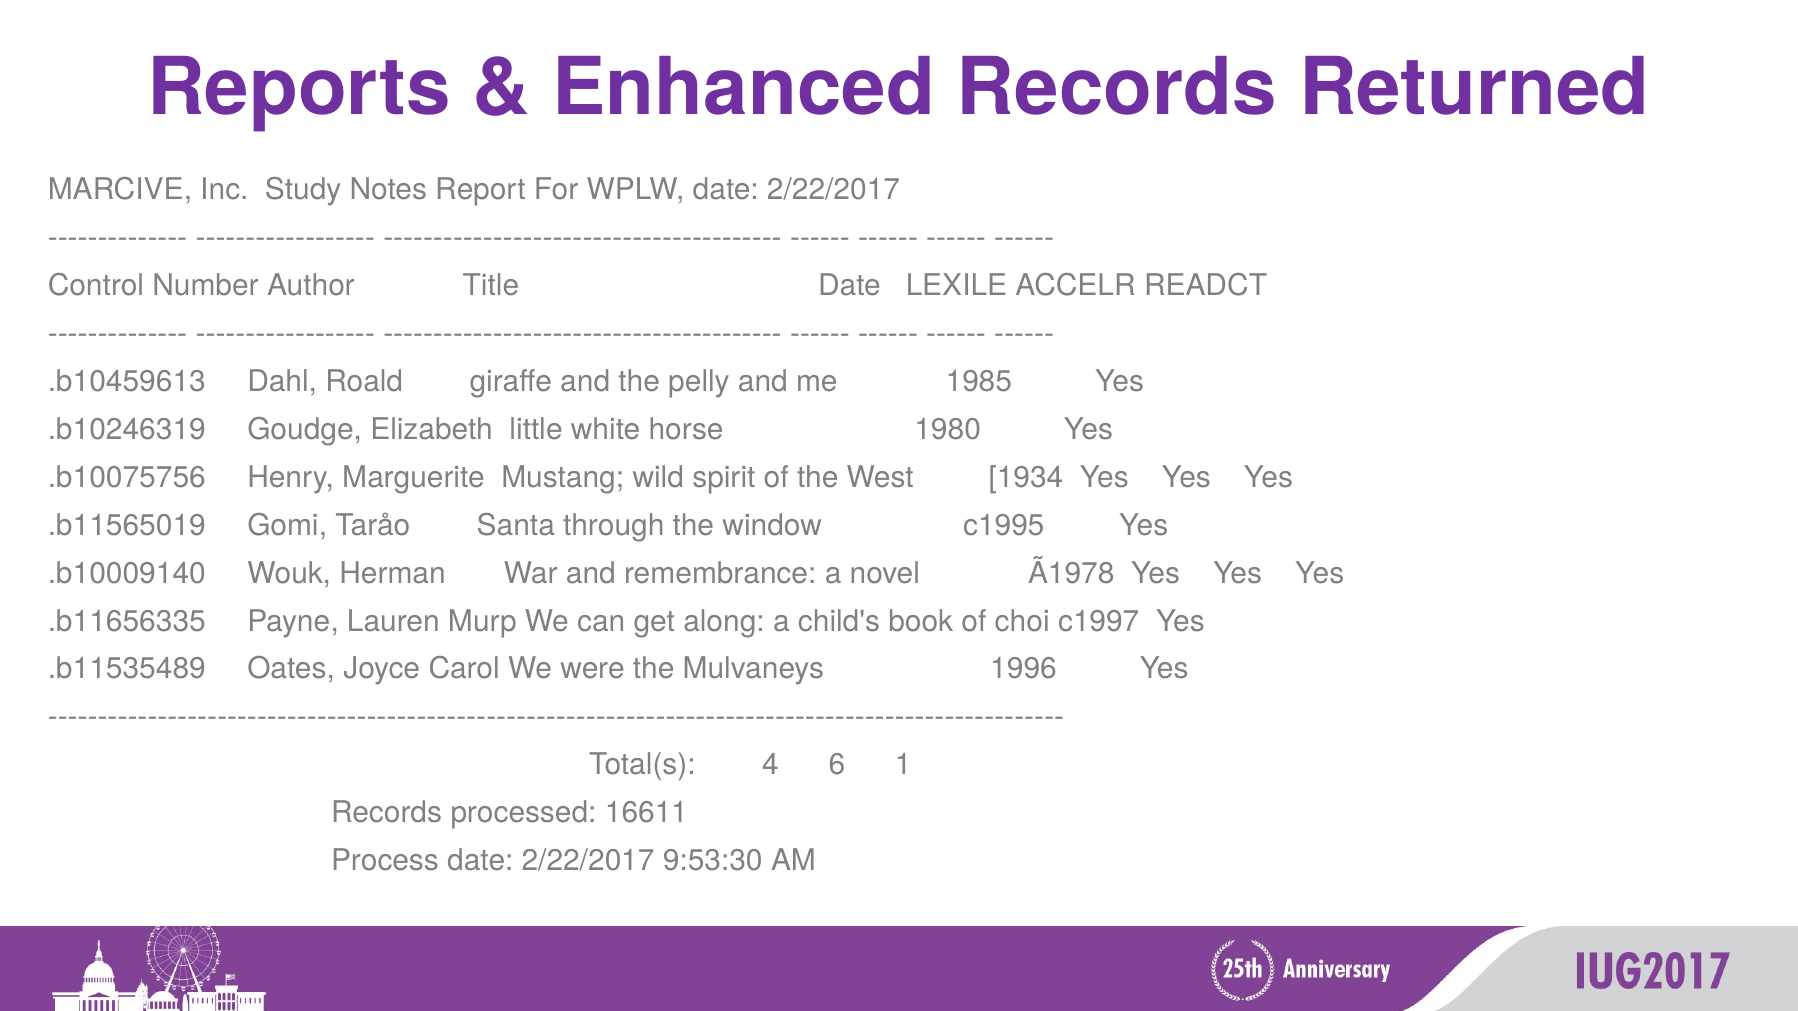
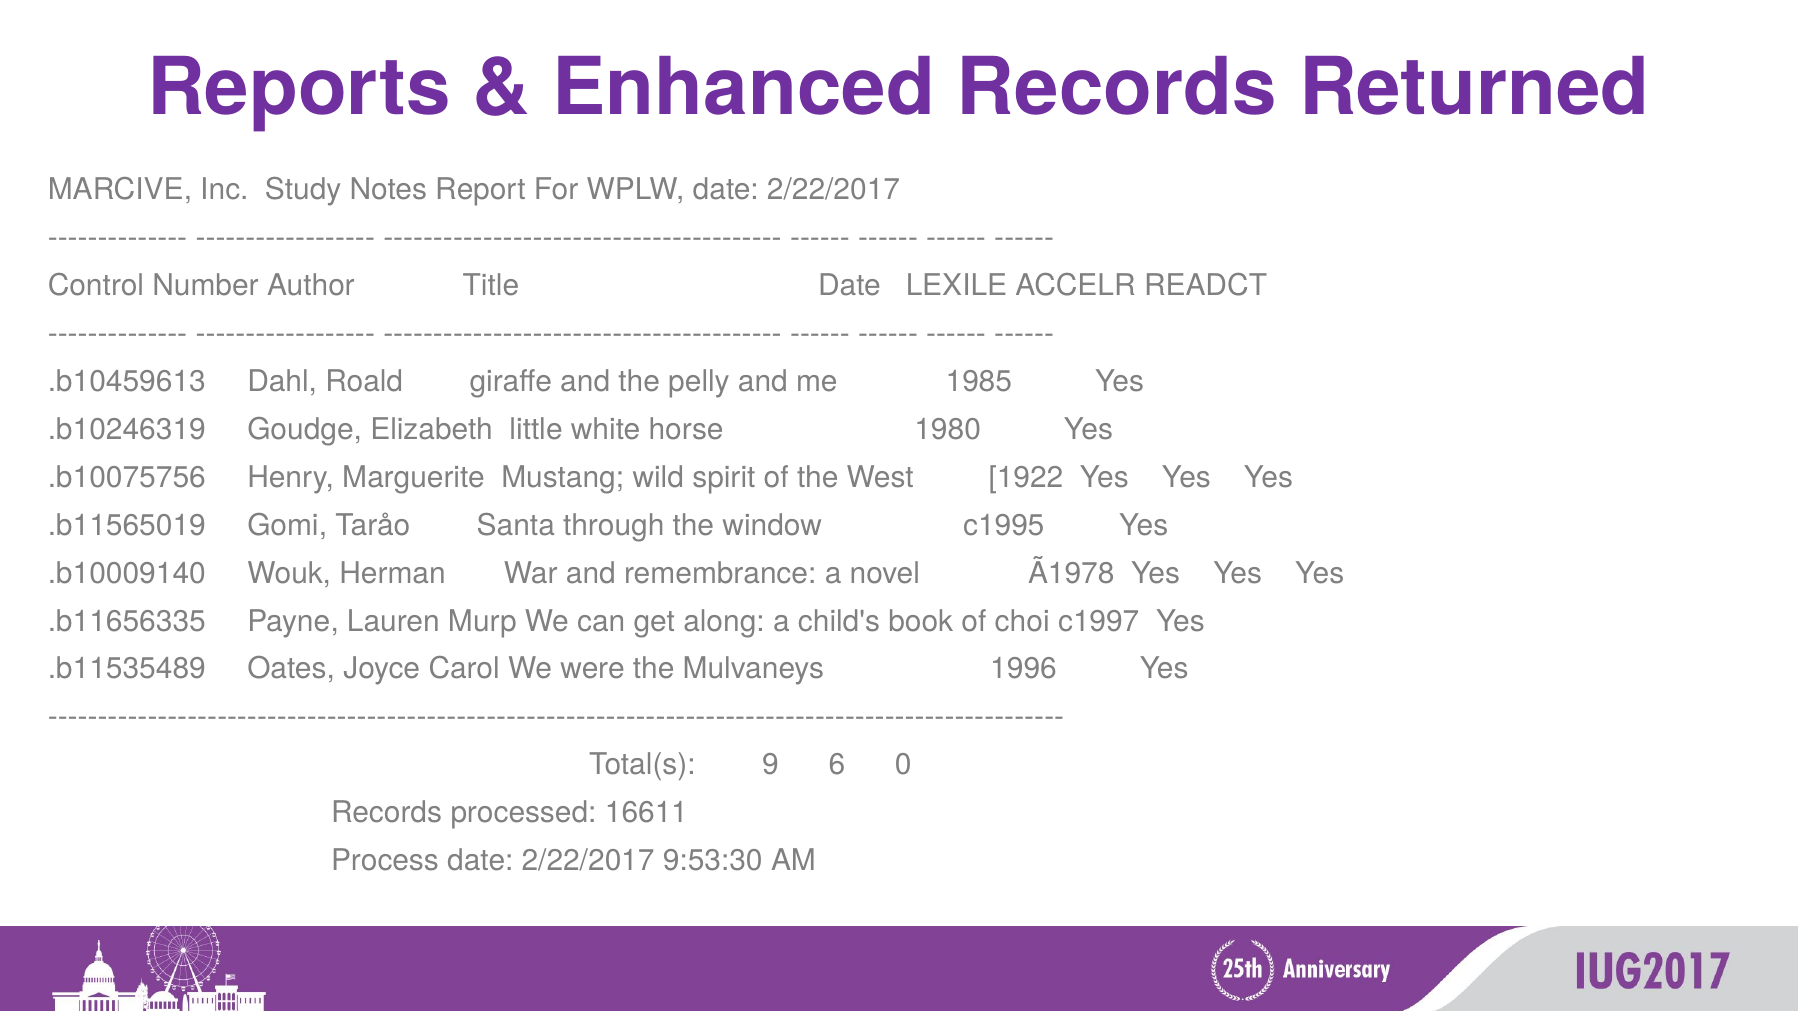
1934: 1934 -> 1922
4: 4 -> 9
1: 1 -> 0
